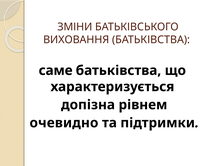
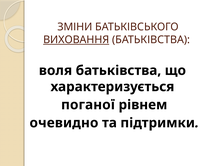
ВИХОВАННЯ underline: none -> present
саме: саме -> воля
допізна: допізна -> поганої
